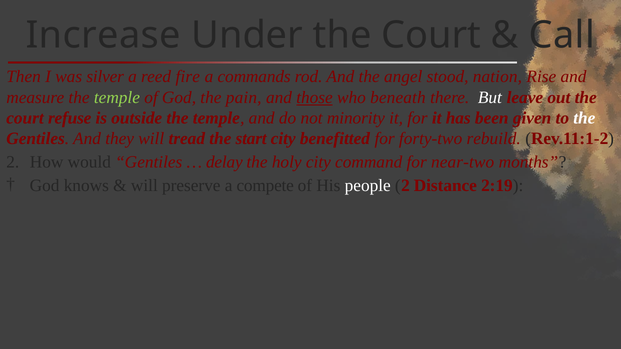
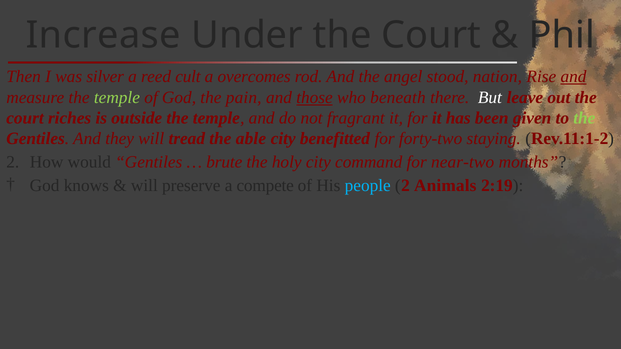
Call: Call -> Phil
fire: fire -> cult
commands: commands -> overcomes
and at (573, 77) underline: none -> present
refuse: refuse -> riches
minority: minority -> fragrant
the at (584, 118) colour: white -> light green
start: start -> able
rebuild: rebuild -> staying
delay: delay -> brute
people colour: white -> light blue
Distance: Distance -> Animals
